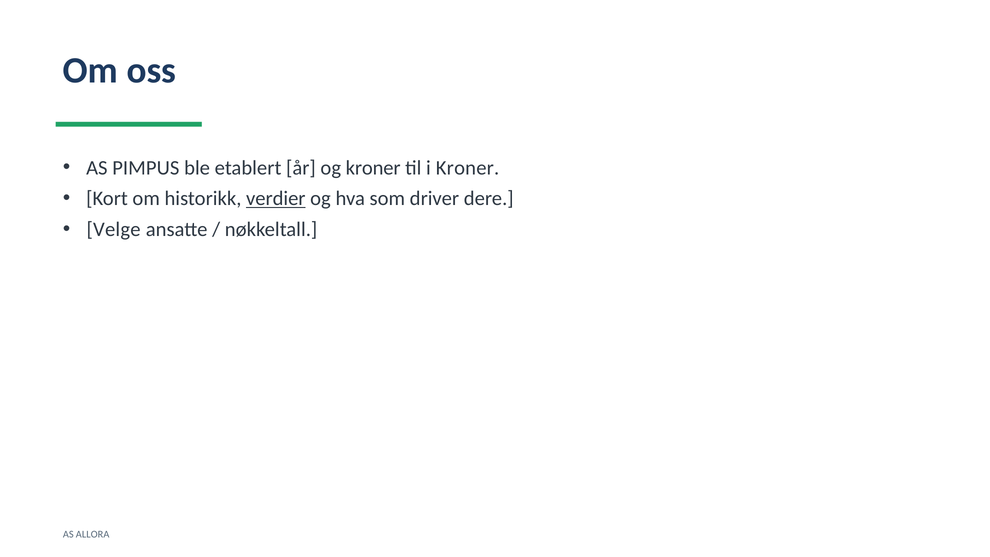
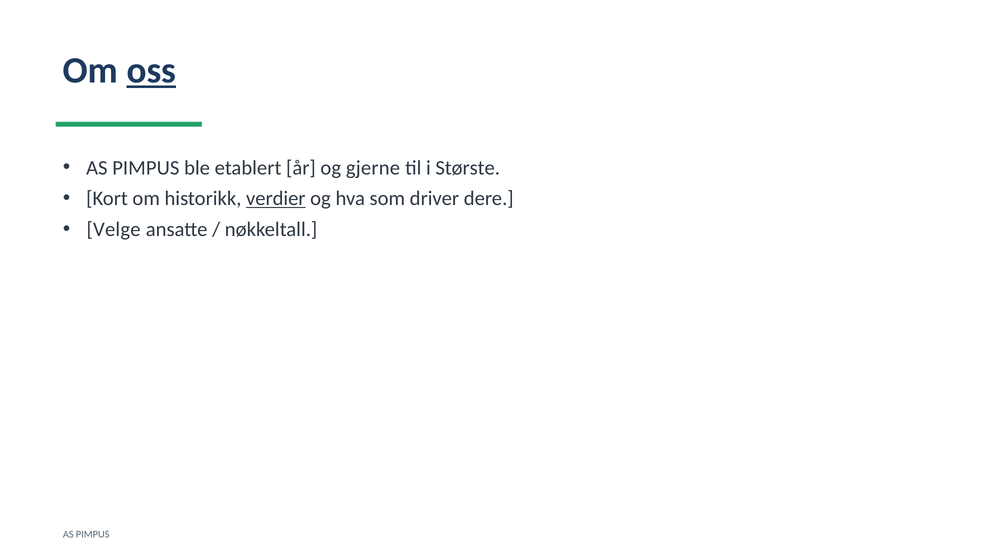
oss underline: none -> present
og kroner: kroner -> gjerne
i Kroner: Kroner -> Største
ALLORA at (93, 534): ALLORA -> PIMPUS
